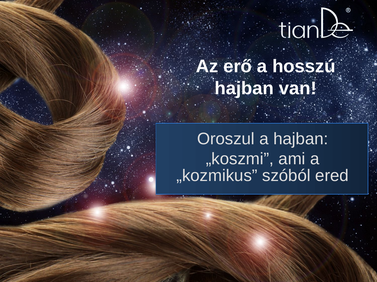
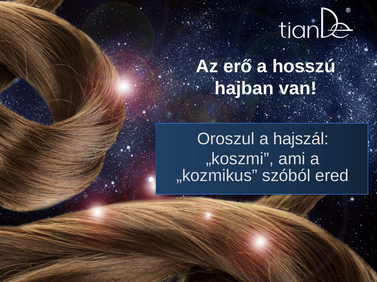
a hajban: hajban -> hajszál
